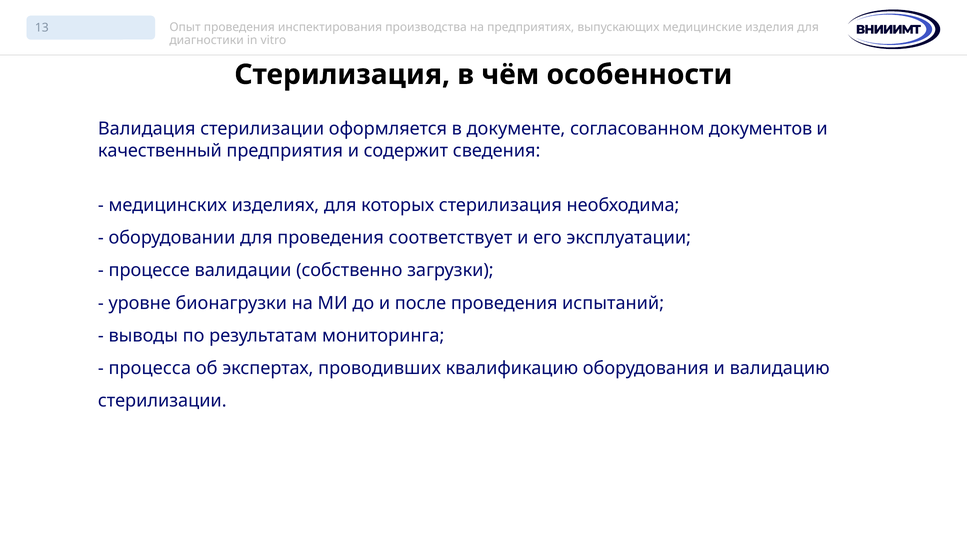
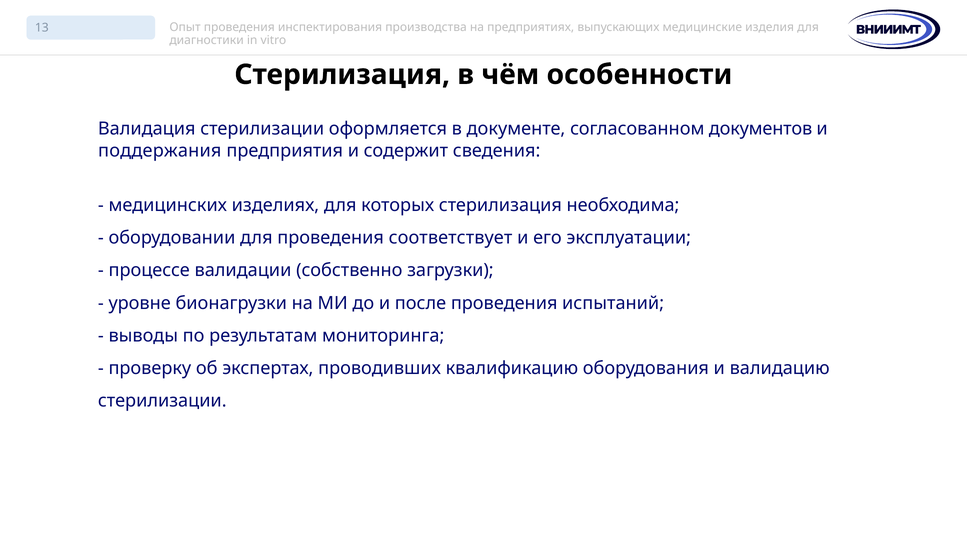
качественный: качественный -> поддержания
процесса: процесса -> проверку
